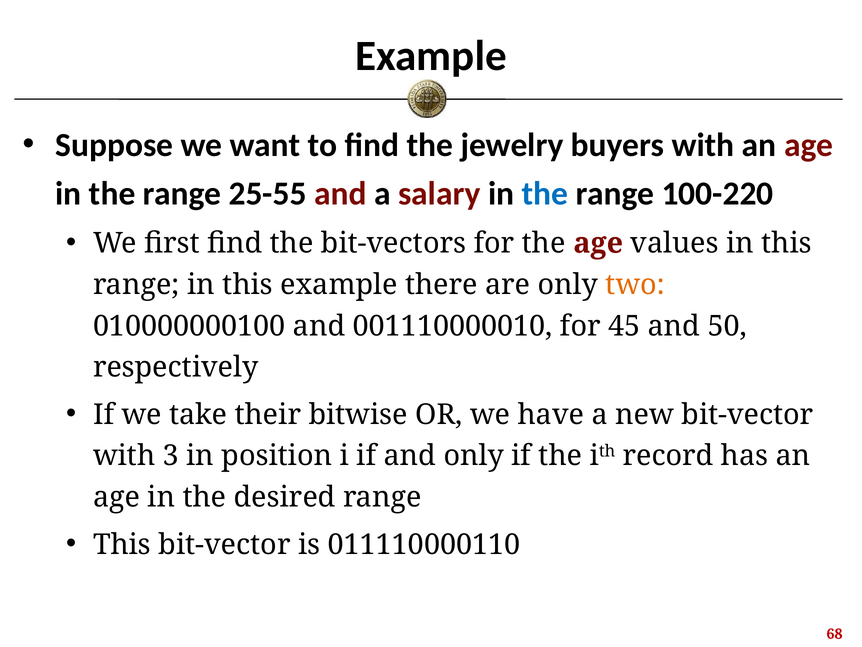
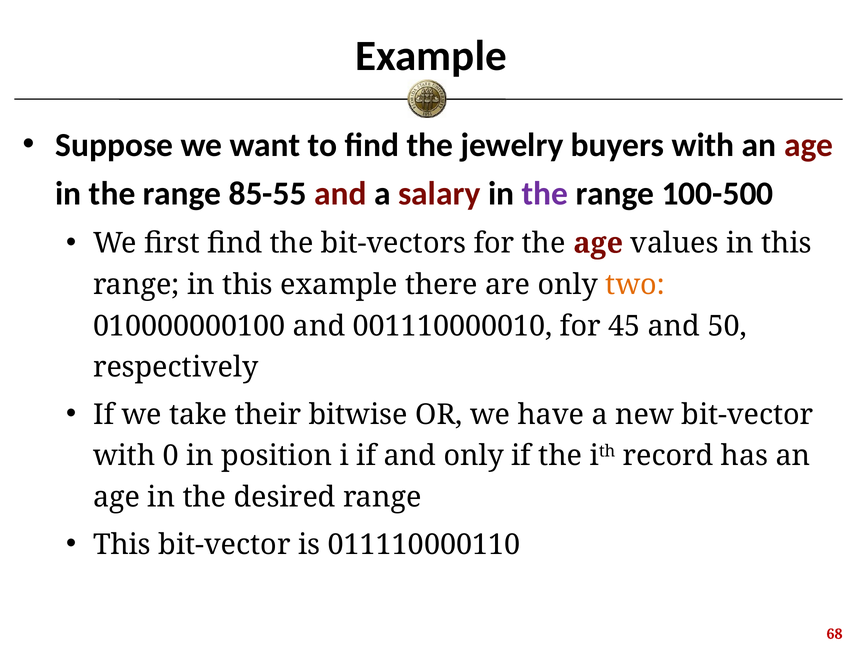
25-55: 25-55 -> 85-55
the at (545, 193) colour: blue -> purple
100-220: 100-220 -> 100-500
3: 3 -> 0
